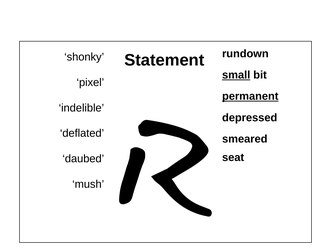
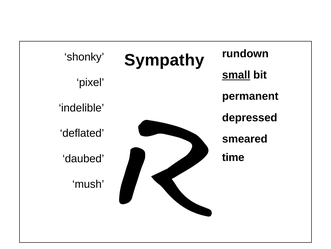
Statement: Statement -> Sympathy
permanent underline: present -> none
seat: seat -> time
